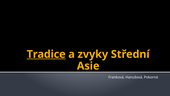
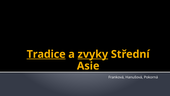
zvyky underline: none -> present
